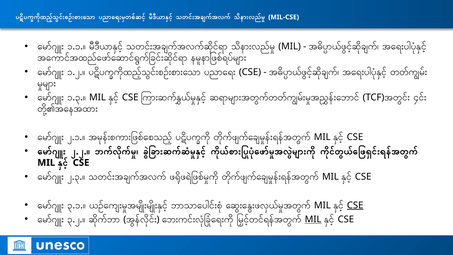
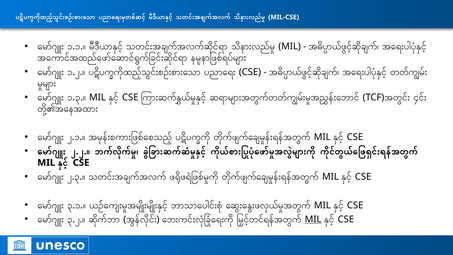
CSE at (355, 205) underline: present -> none
